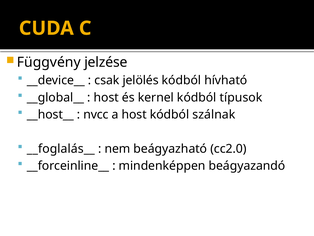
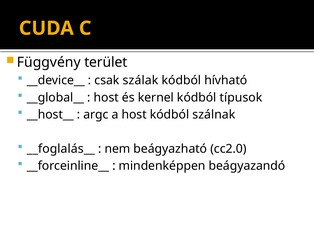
jelzése: jelzése -> terület
jelölés: jelölés -> szálak
nvcc: nvcc -> argc
